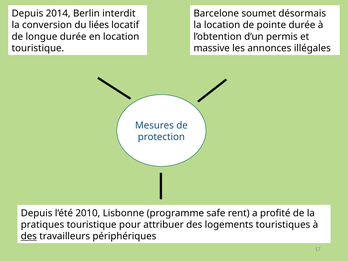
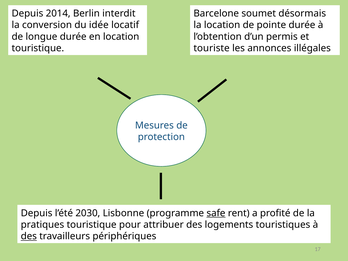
liées: liées -> idée
massive: massive -> touriste
2010: 2010 -> 2030
safe underline: none -> present
